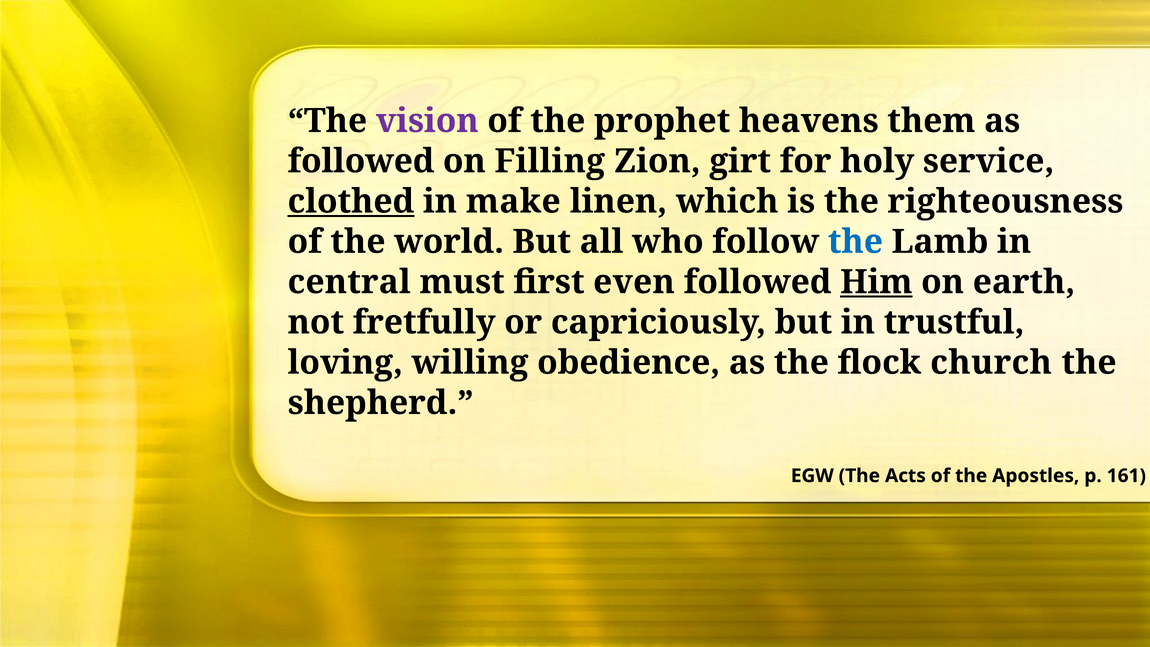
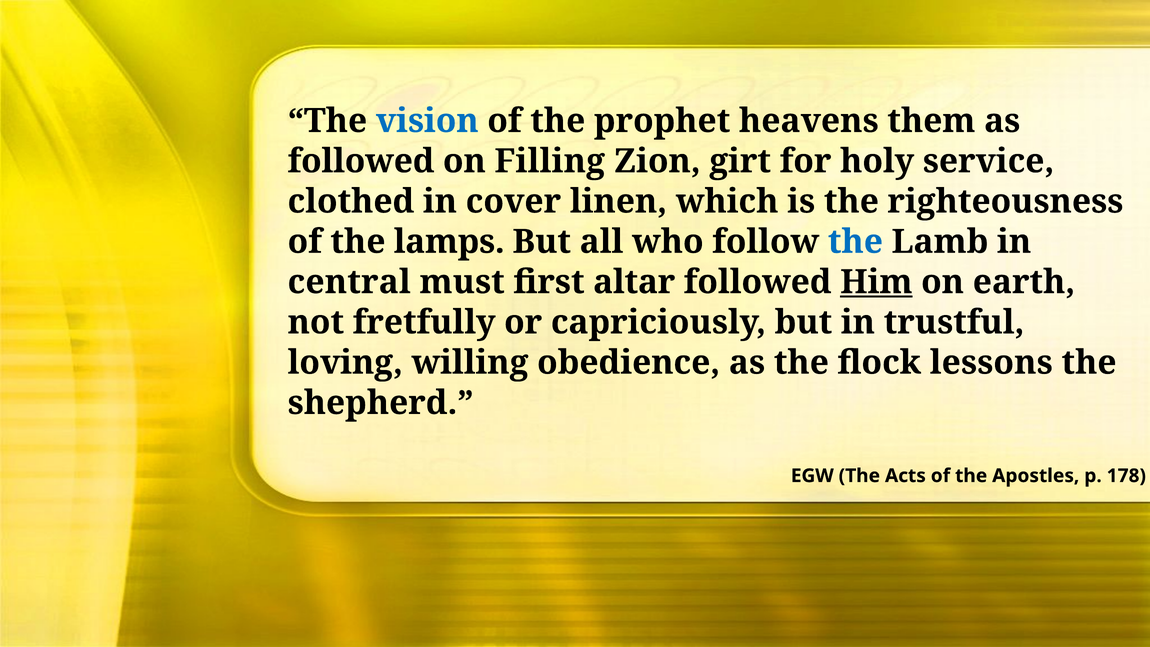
vision colour: purple -> blue
clothed underline: present -> none
make: make -> cover
world: world -> lamps
even: even -> altar
church: church -> lessons
161: 161 -> 178
